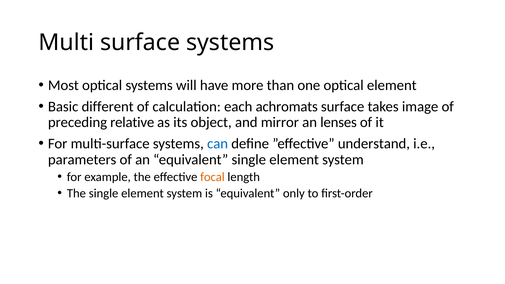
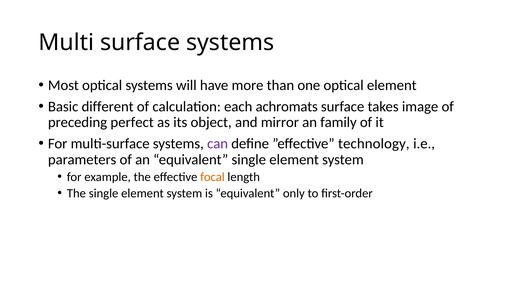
relative: relative -> perfect
lenses: lenses -> family
can colour: blue -> purple
understand: understand -> technology
